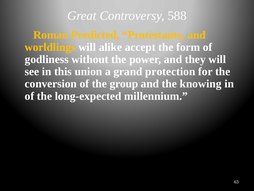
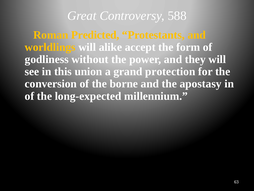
group: group -> borne
knowing: knowing -> apostasy
